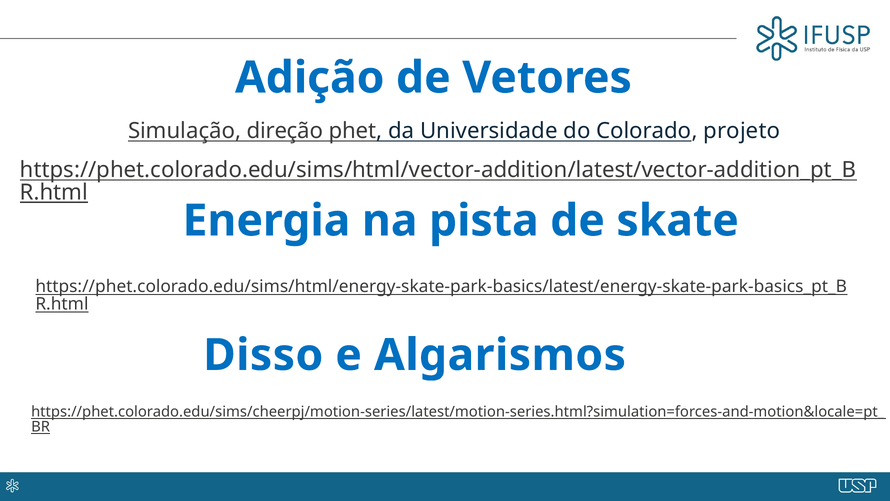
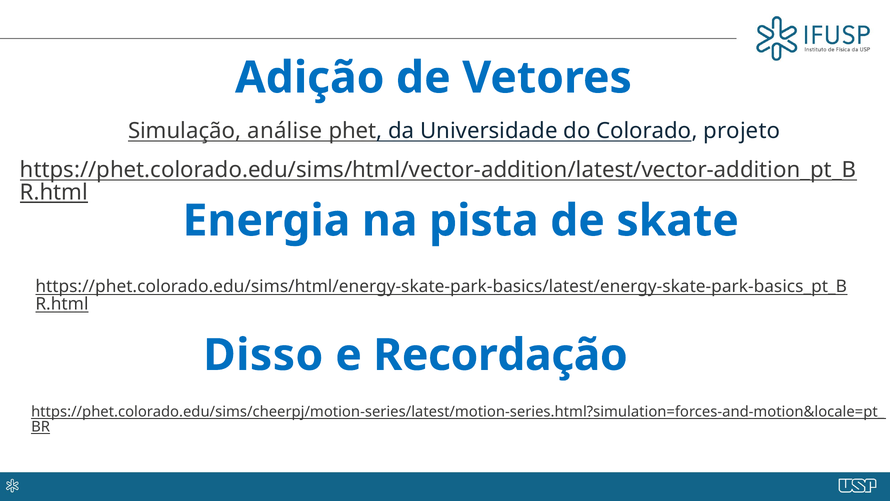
direção: direção -> análise
Algarismos: Algarismos -> Recordação
